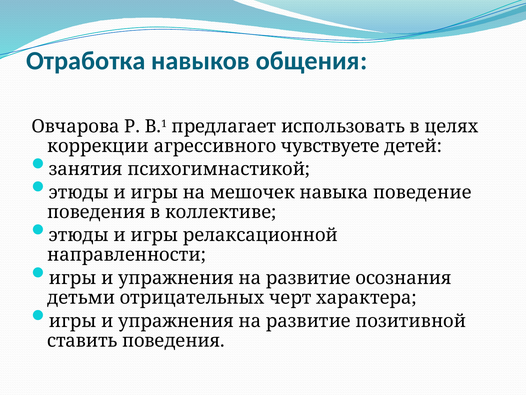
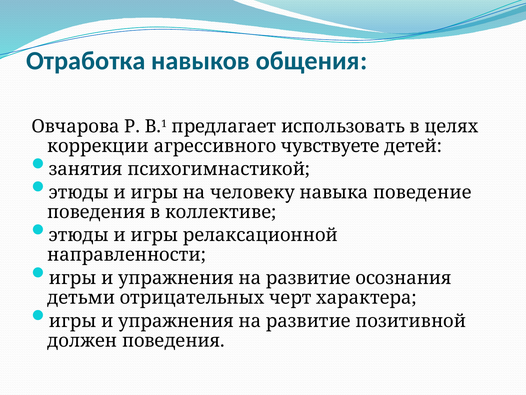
мешочек: мешочек -> человеку
ставить: ставить -> должен
